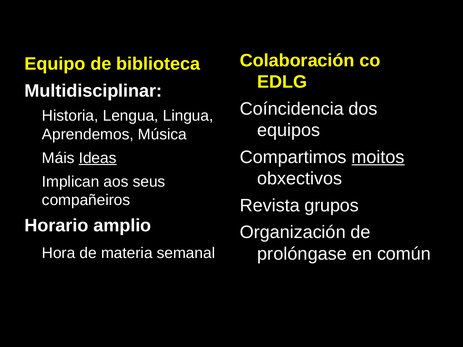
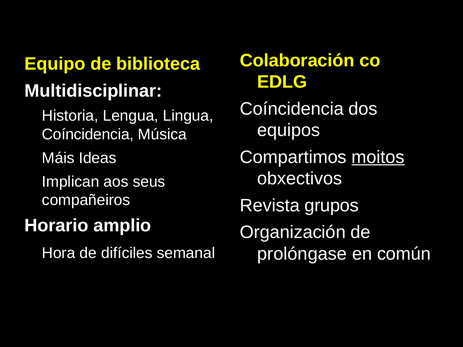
Aprendemos at (88, 134): Aprendemos -> Coíncidencia
Ideas underline: present -> none
materia: materia -> difíciles
